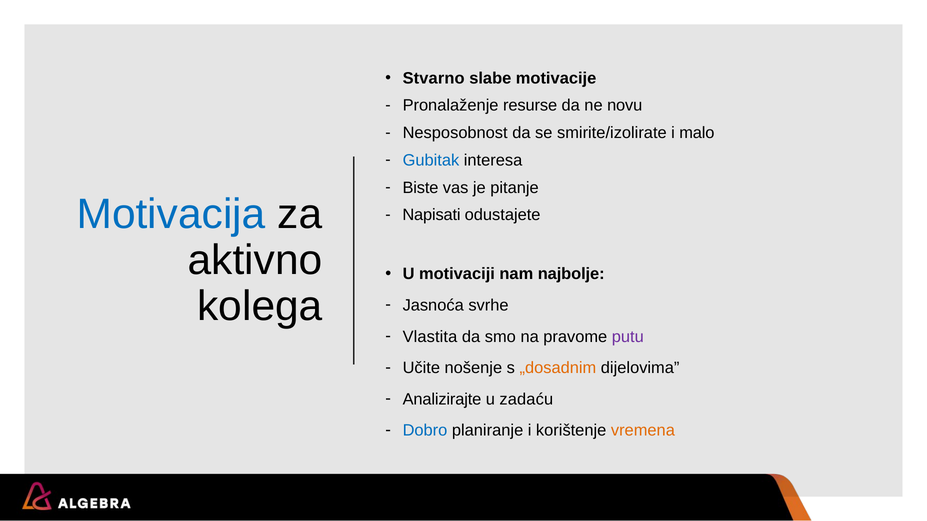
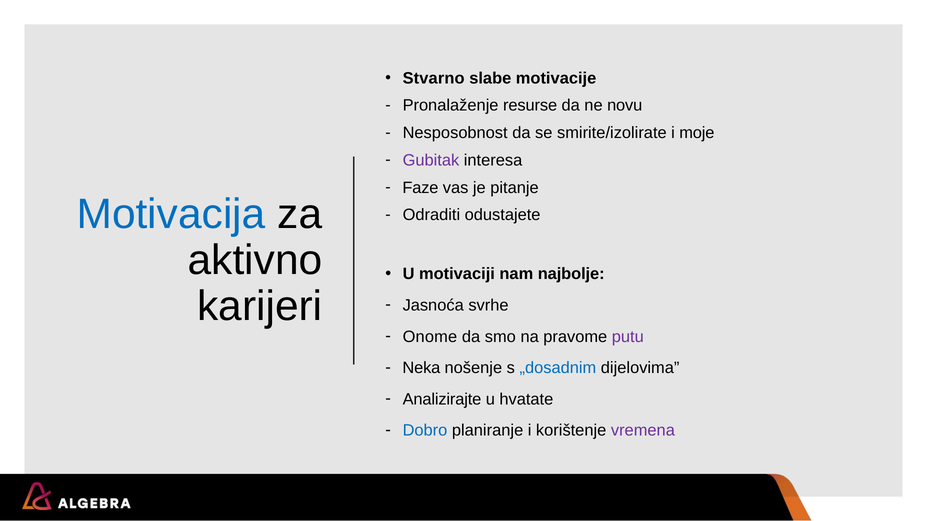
malo: malo -> moje
Gubitak colour: blue -> purple
Biste: Biste -> Faze
Napisati: Napisati -> Odraditi
kolega: kolega -> karijeri
Vlastita: Vlastita -> Onome
Učite: Učite -> Neka
„dosadnim colour: orange -> blue
zadaću: zadaću -> hvatate
vremena colour: orange -> purple
